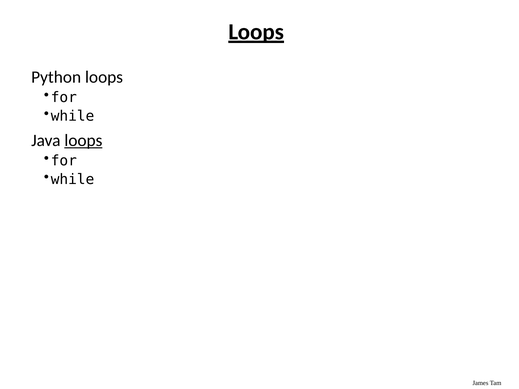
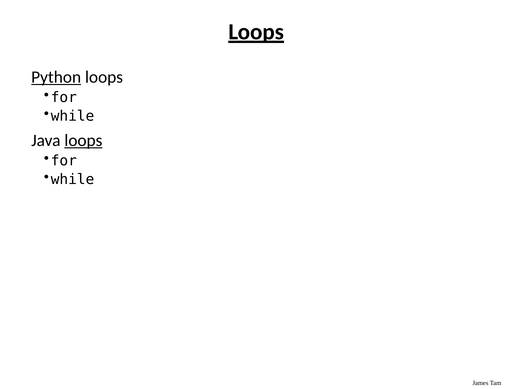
Python underline: none -> present
